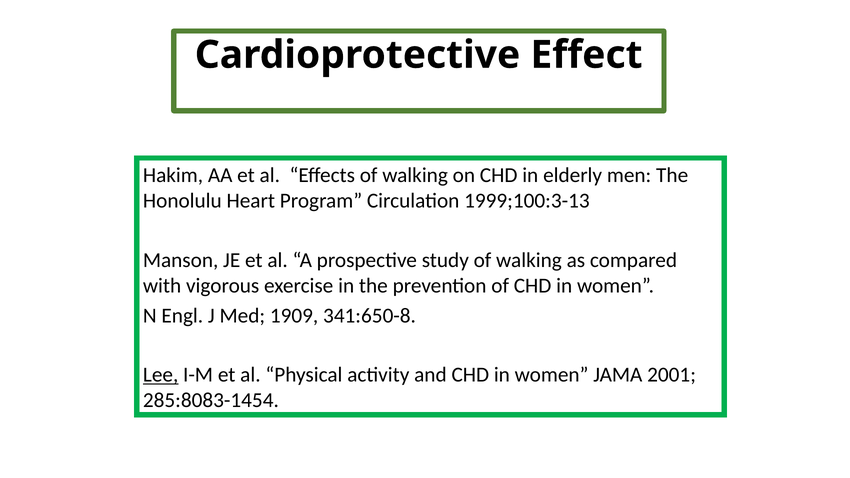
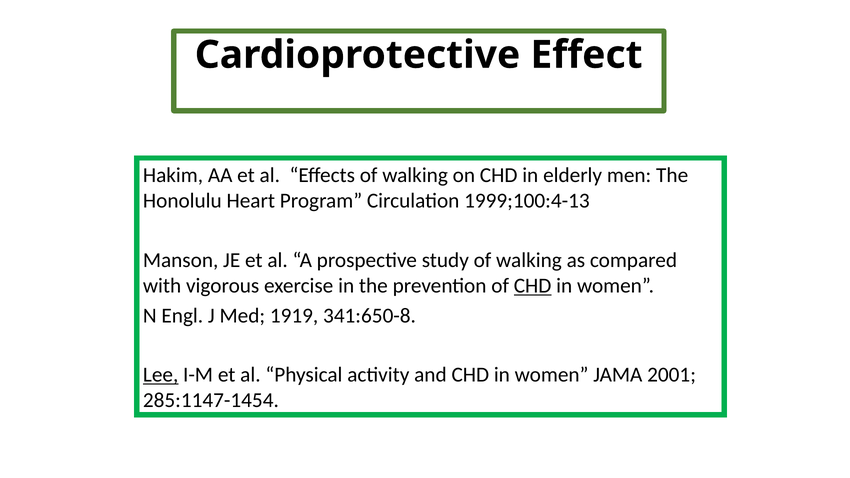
1999;100:3-13: 1999;100:3-13 -> 1999;100:4-13
CHD at (533, 286) underline: none -> present
1909: 1909 -> 1919
285:8083-1454: 285:8083-1454 -> 285:1147-1454
